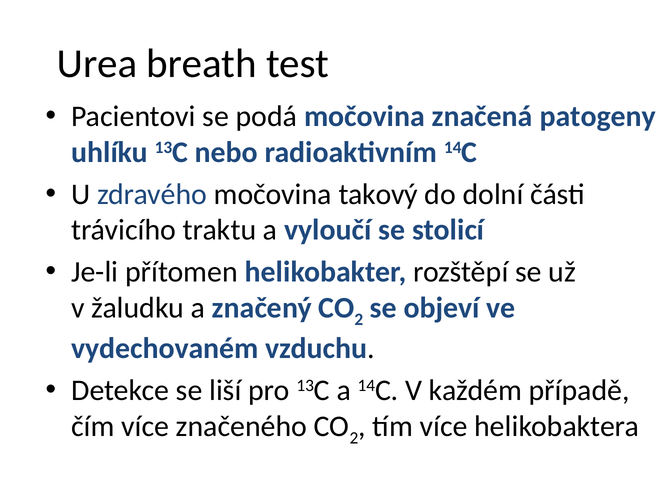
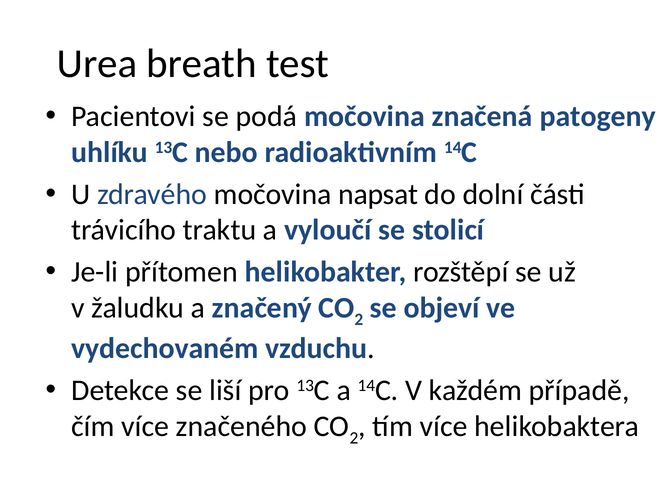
takový: takový -> napsat
